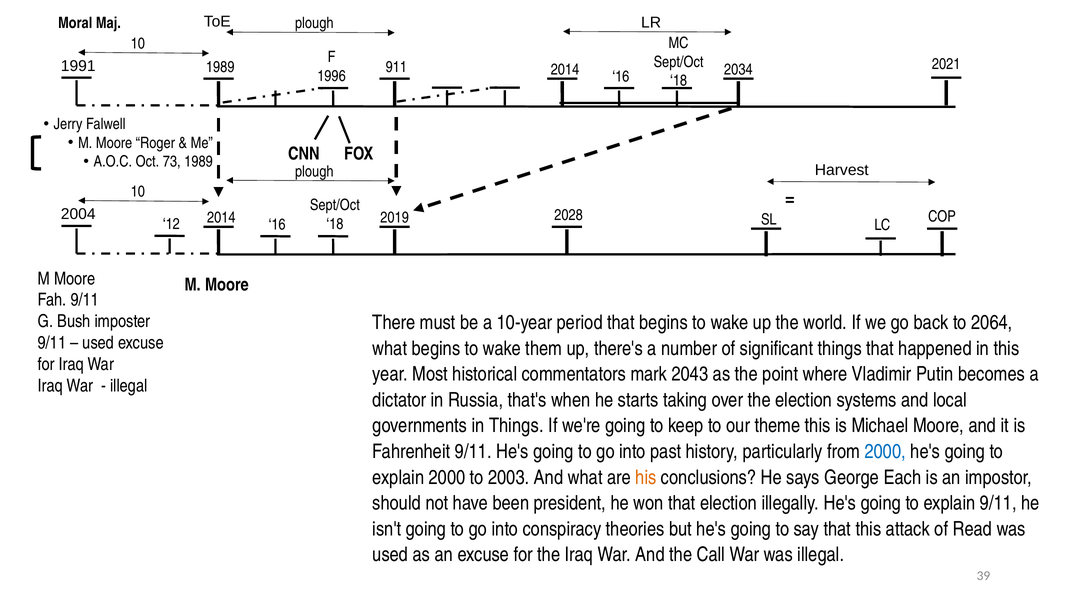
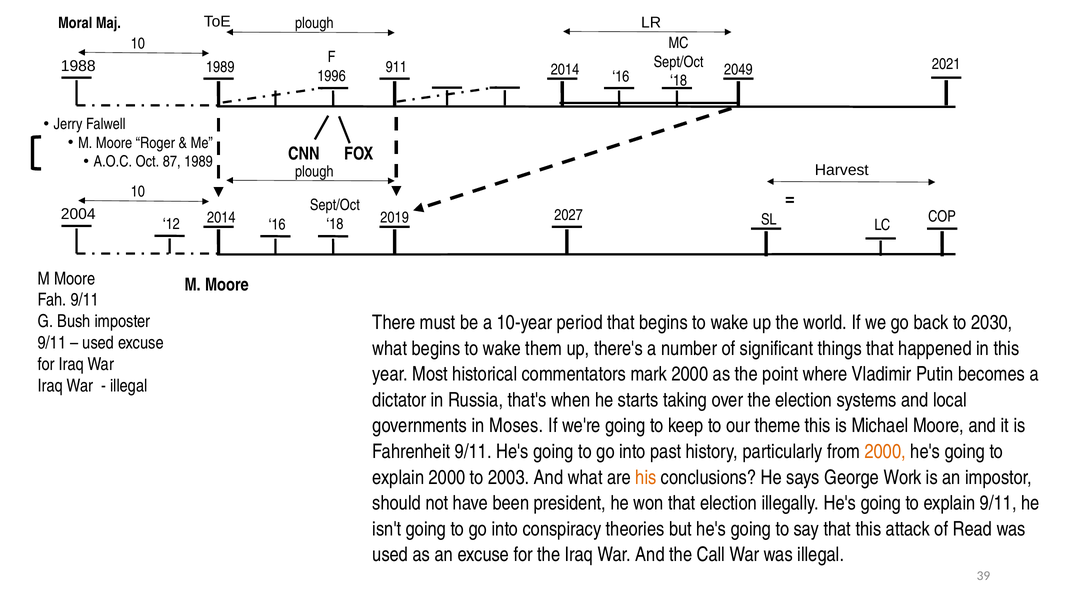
1991: 1991 -> 1988
2034: 2034 -> 2049
73: 73 -> 87
2028: 2028 -> 2027
2064: 2064 -> 2030
mark 2043: 2043 -> 2000
in Things: Things -> Moses
2000 at (885, 452) colour: blue -> orange
Each: Each -> Work
